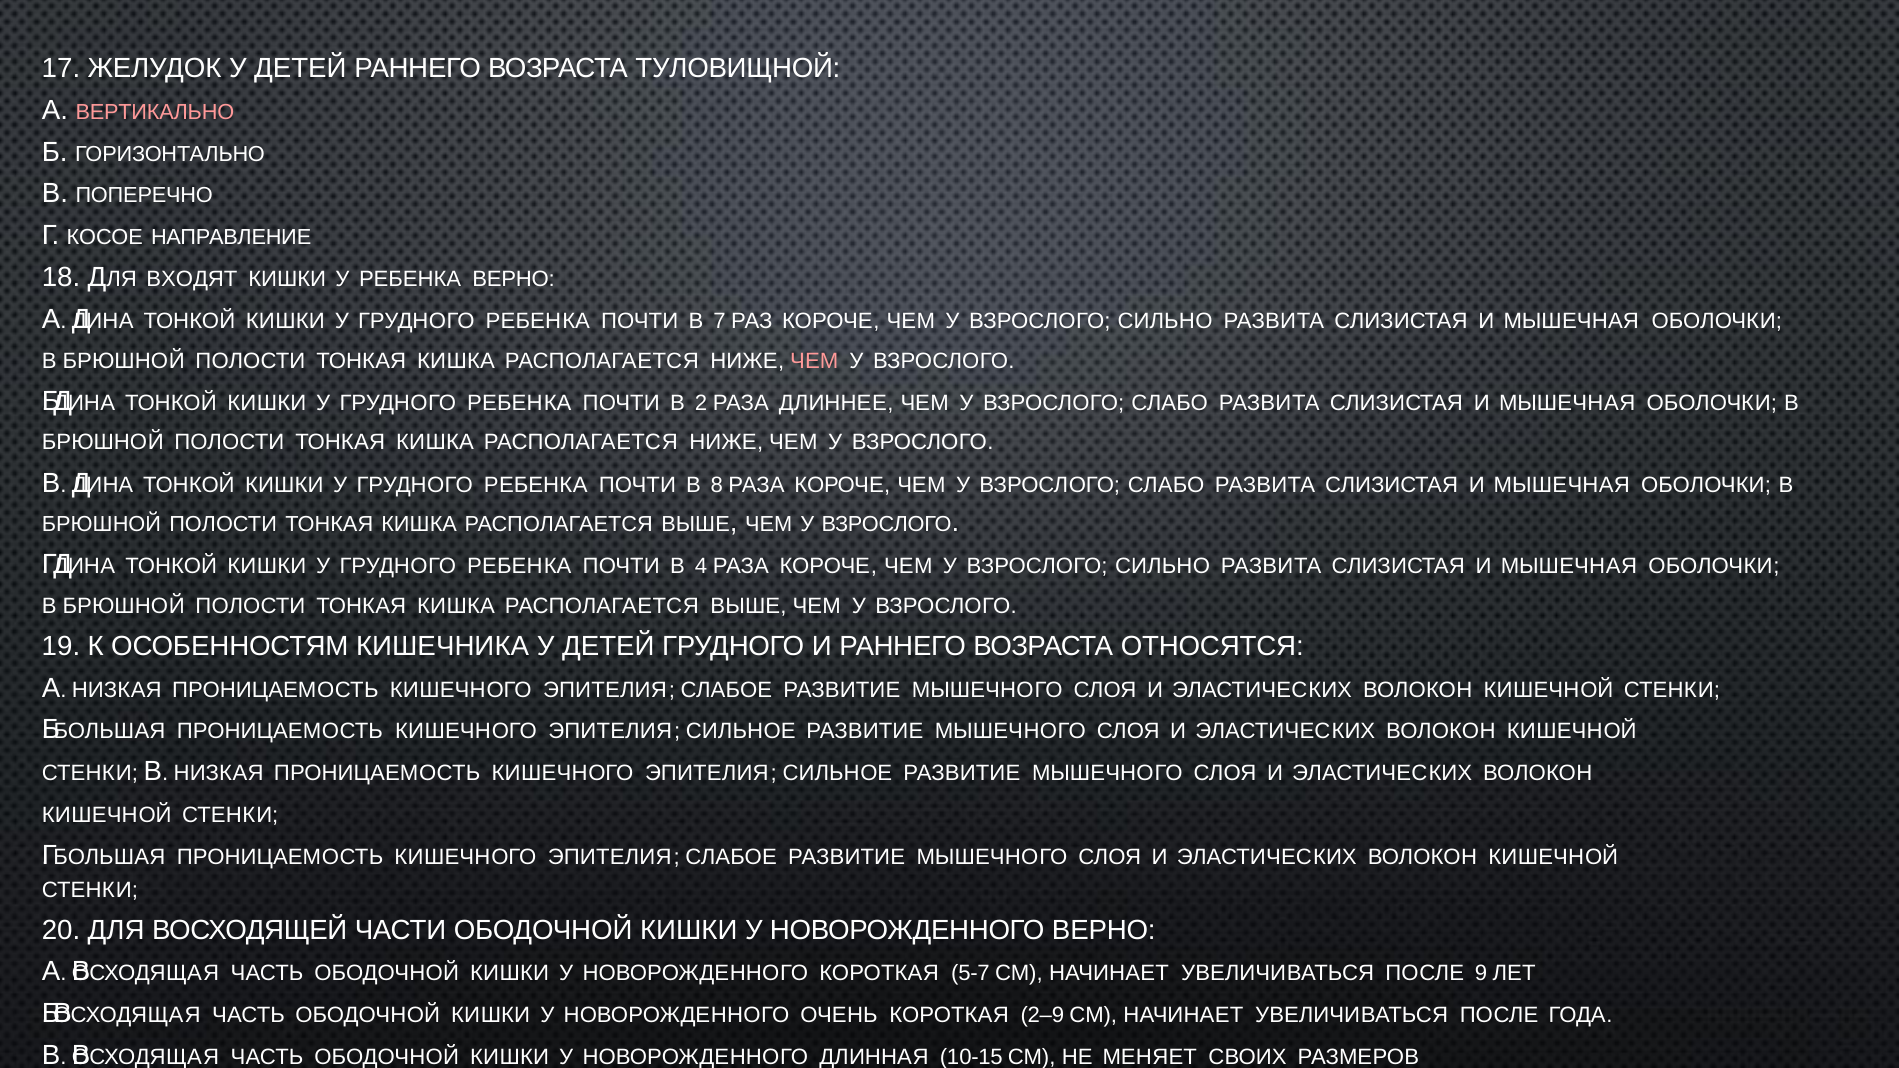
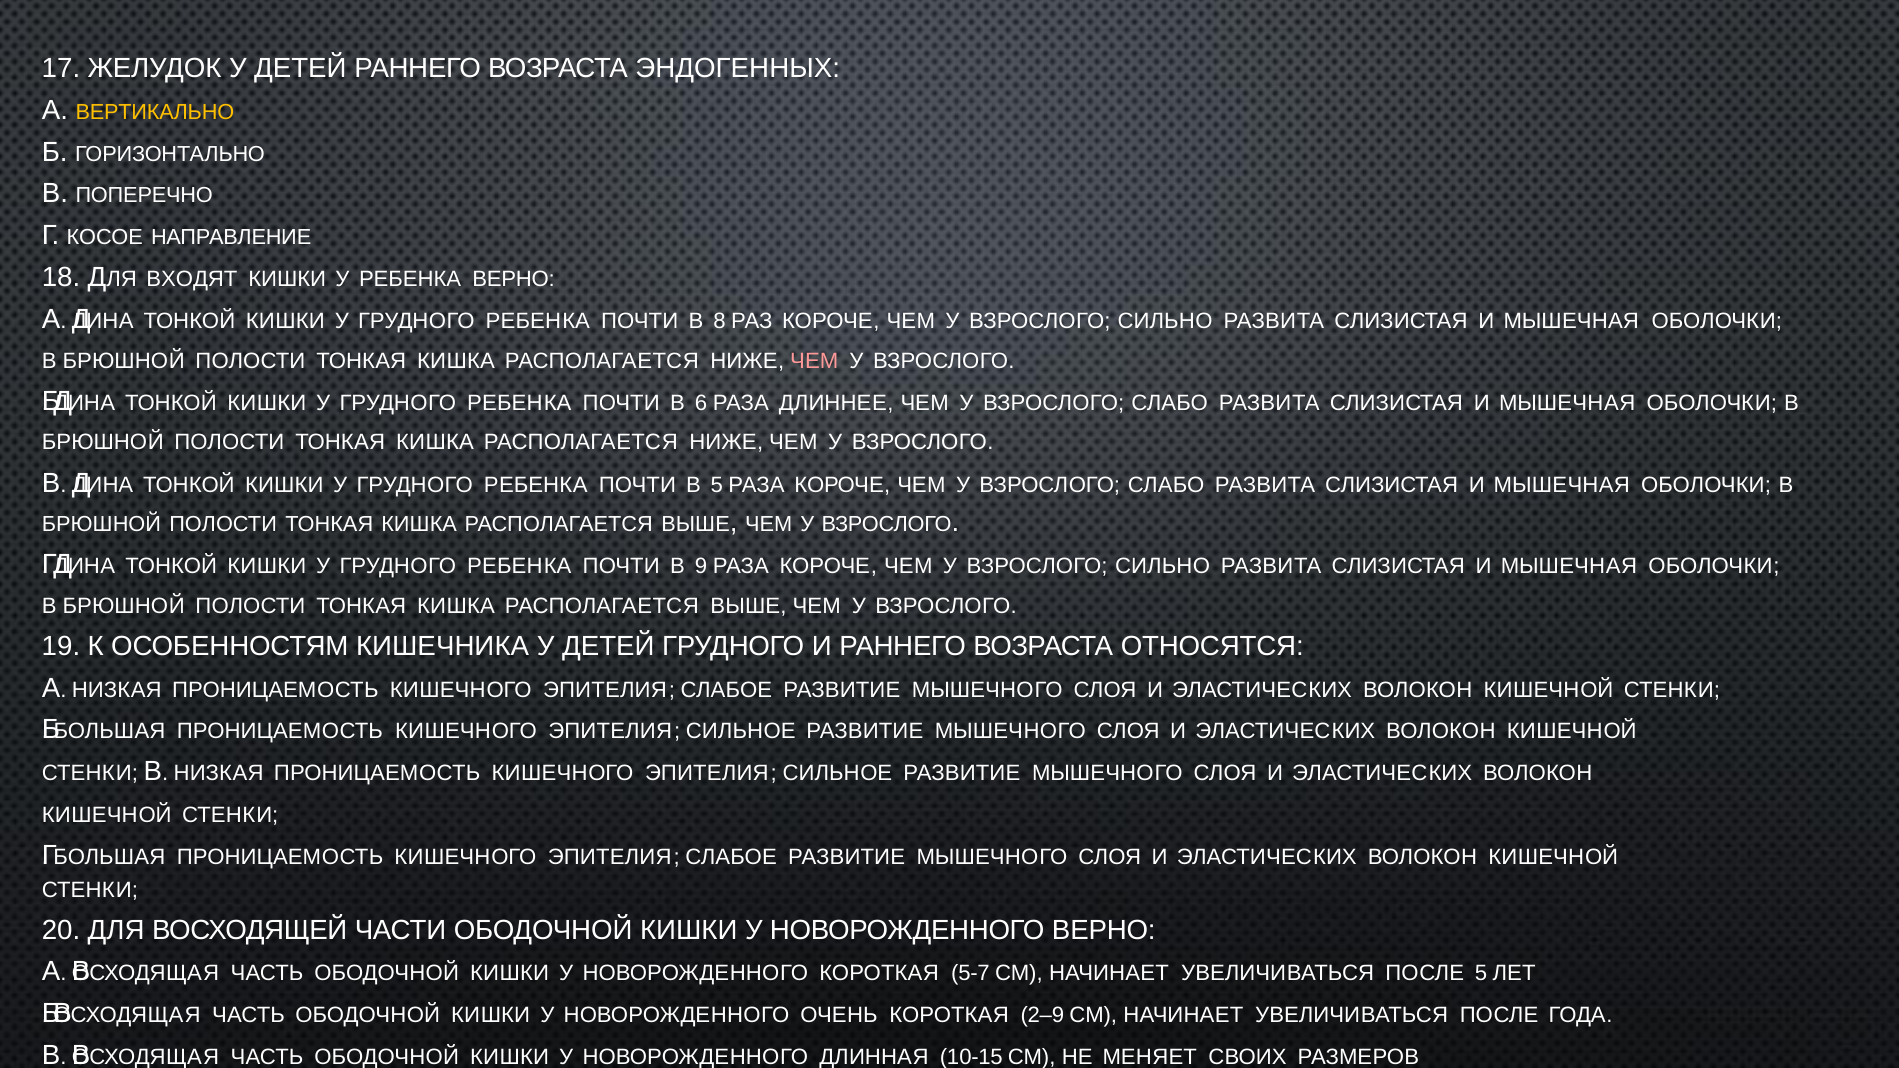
ТУЛОВИЩНОЙ: ТУЛОВИЩНОЙ -> ЭНДОГЕННЫХ
ВЕРТИКАЛЬНО colour: pink -> yellow
7: 7 -> 8
2: 2 -> 6
В 8: 8 -> 5
4: 4 -> 9
ПОСЛЕ 9: 9 -> 5
